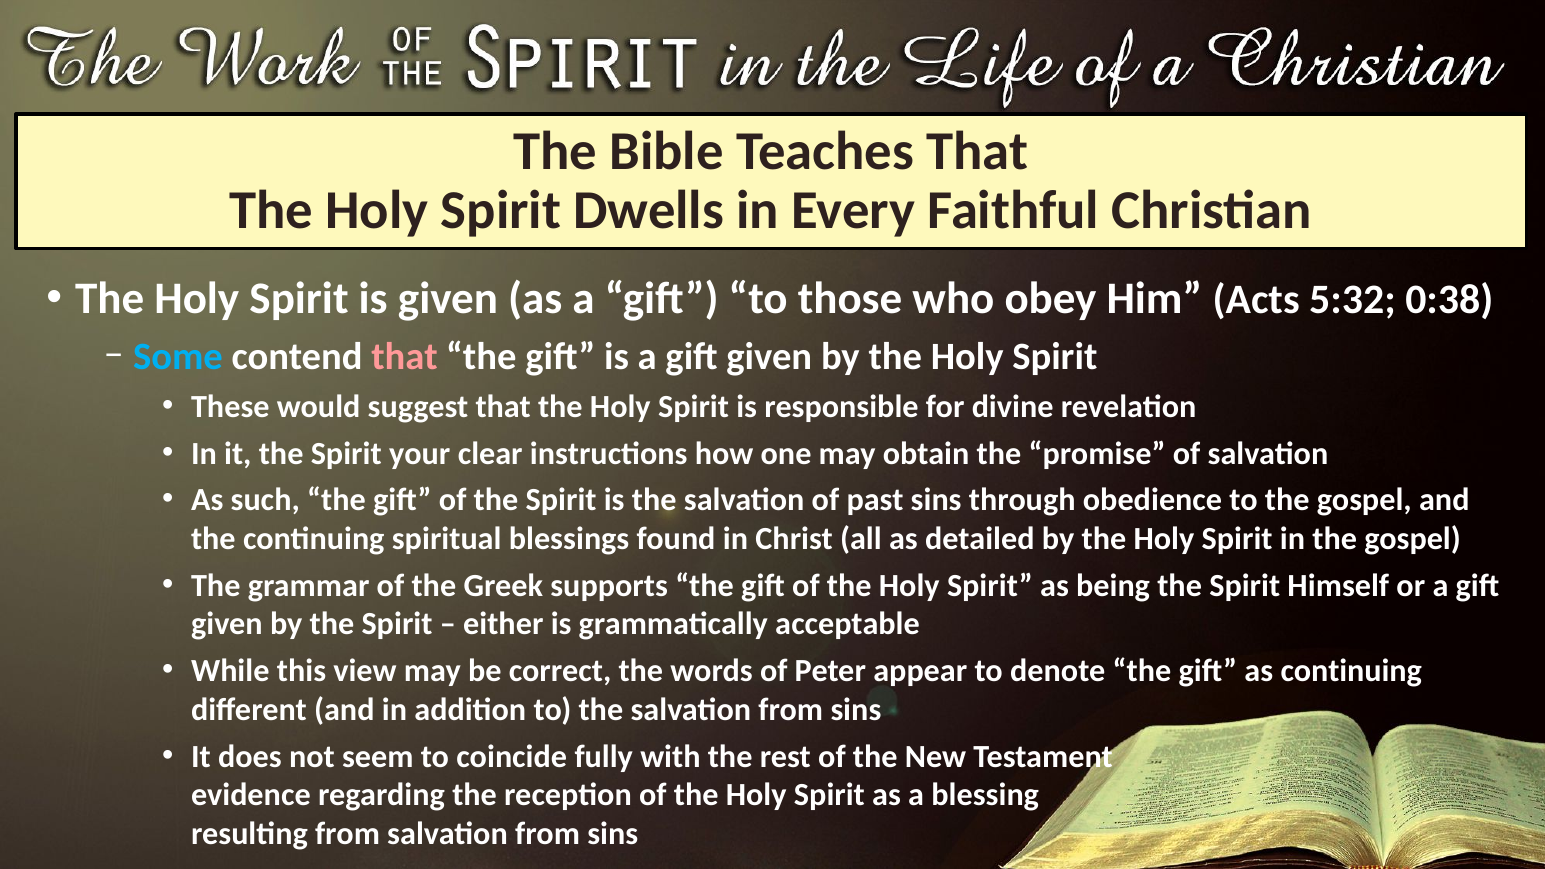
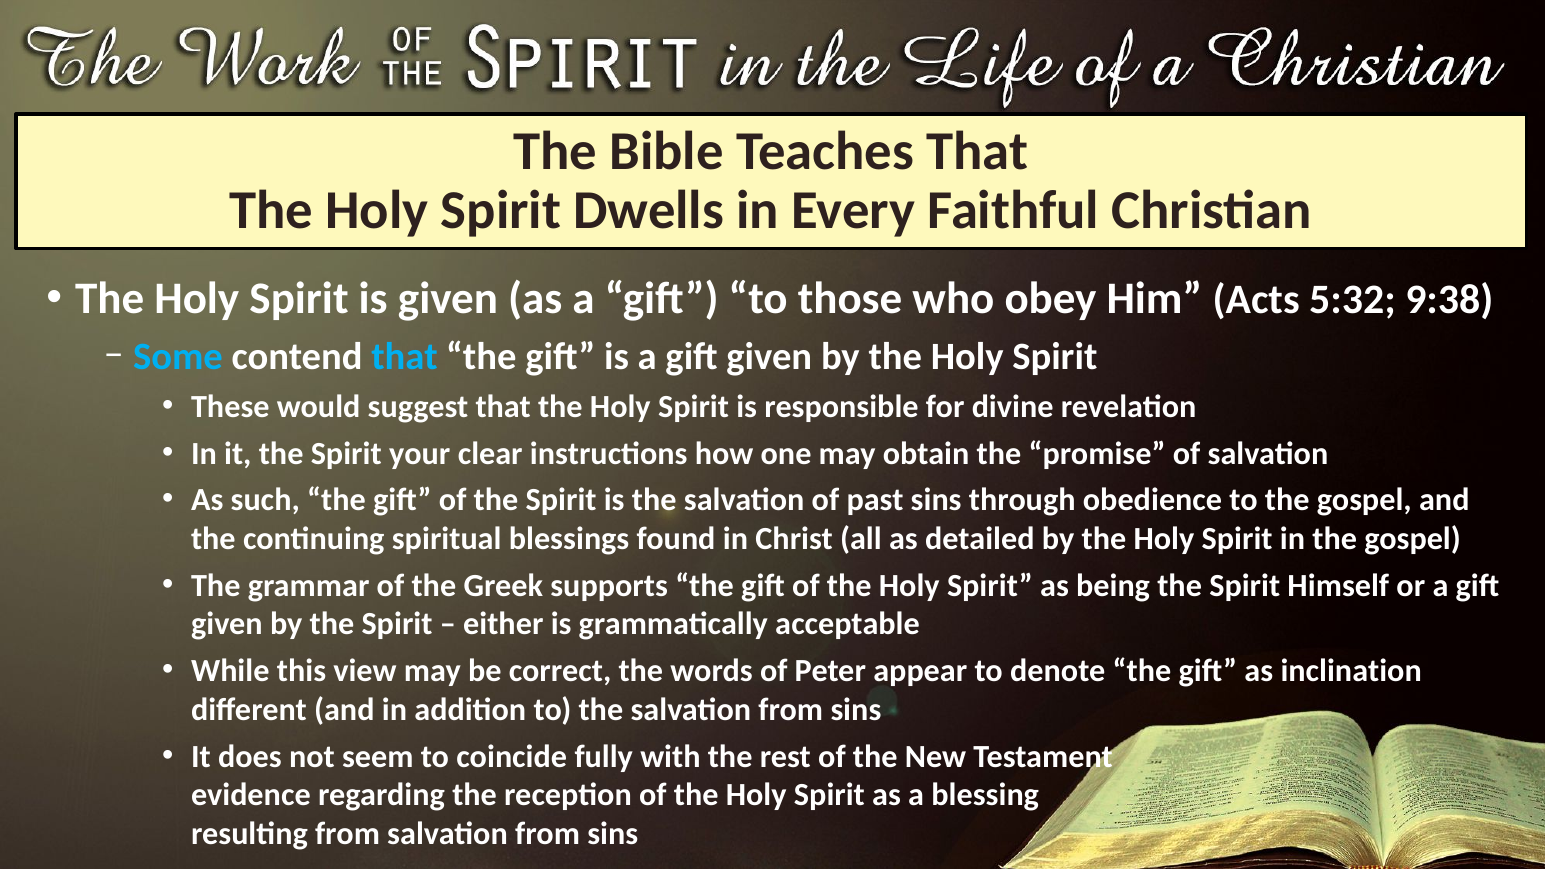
0:38: 0:38 -> 9:38
that at (404, 357) colour: pink -> light blue
as continuing: continuing -> inclination
